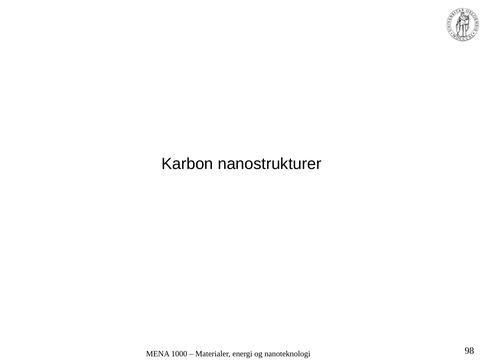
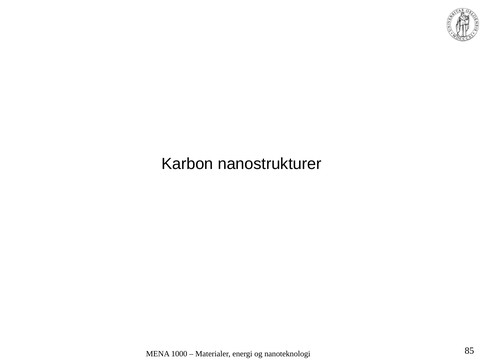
98: 98 -> 85
